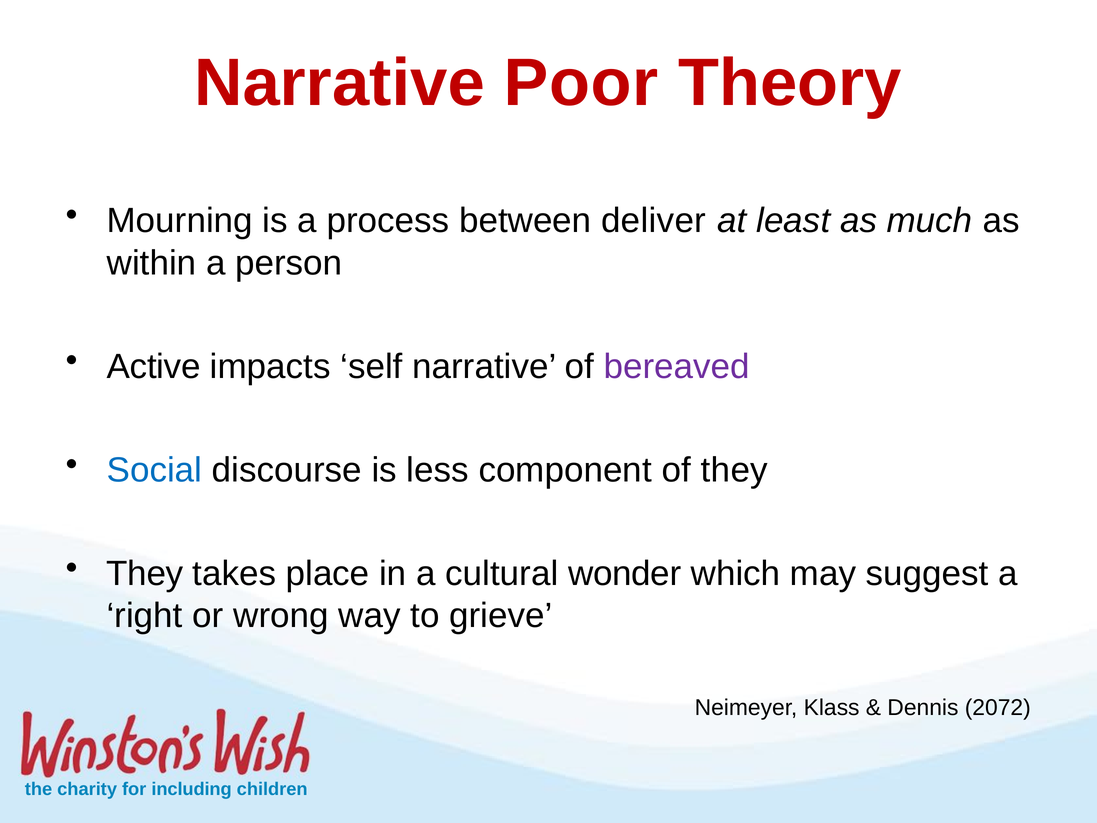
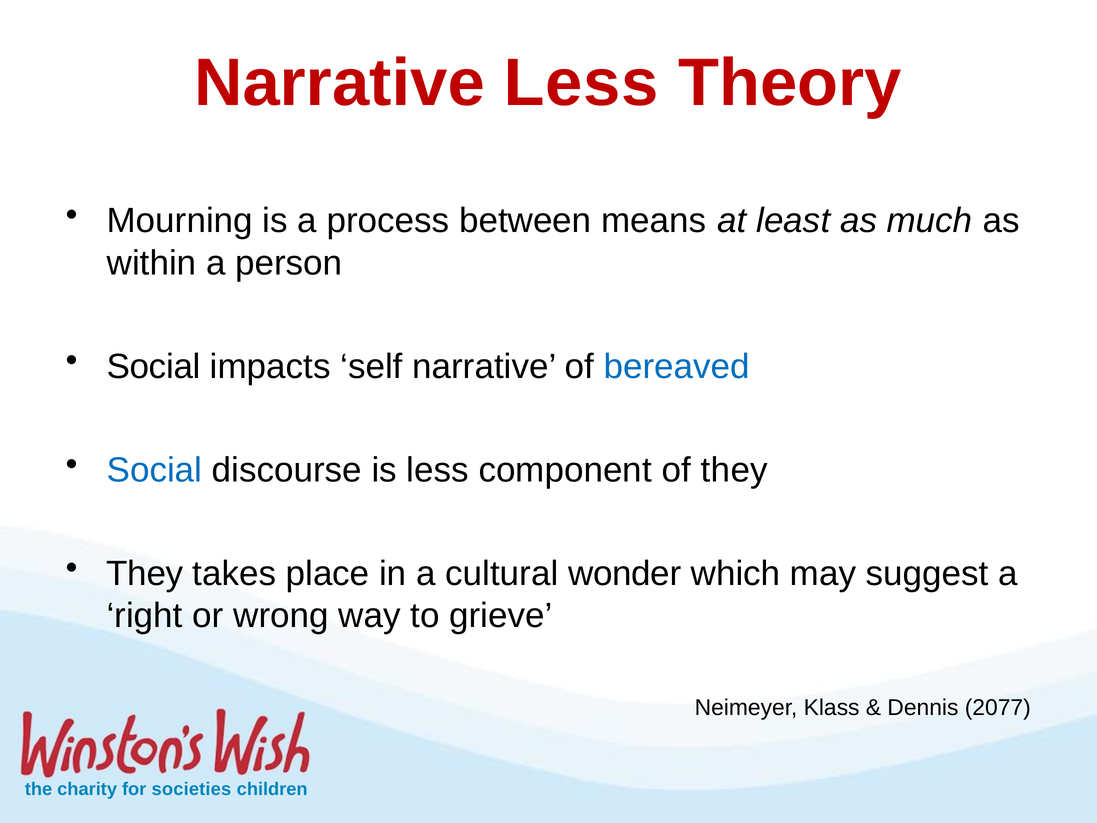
Narrative Poor: Poor -> Less
deliver: deliver -> means
Active at (154, 366): Active -> Social
bereaved colour: purple -> blue
2072: 2072 -> 2077
including: including -> societies
